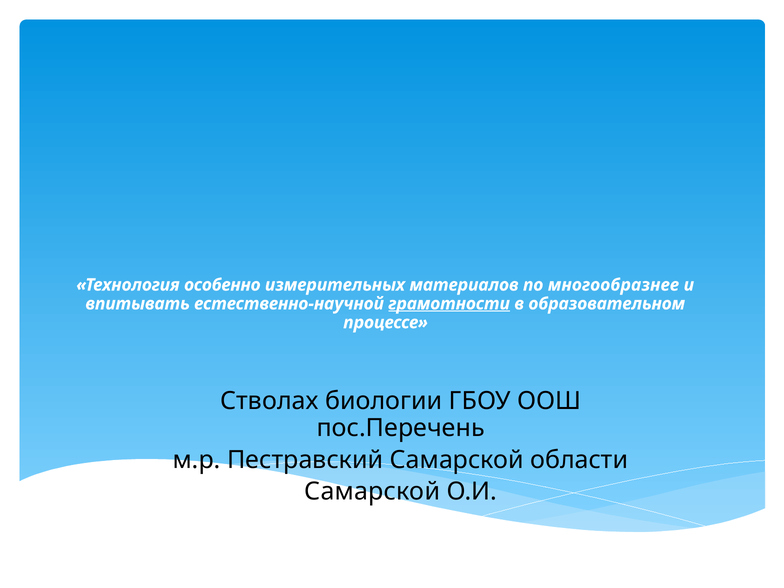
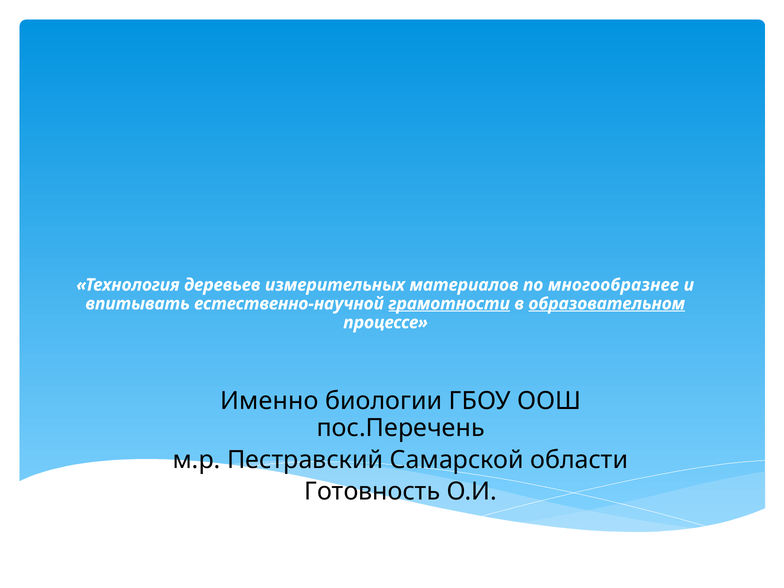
особенно: особенно -> деревьев
образовательном underline: none -> present
Стволах: Стволах -> Именно
Самарской at (372, 492): Самарской -> Готовность
